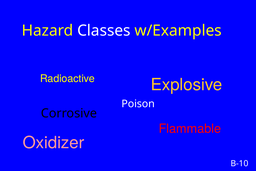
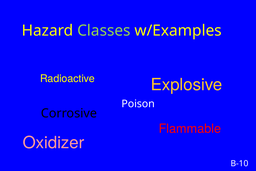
Classes colour: white -> light green
